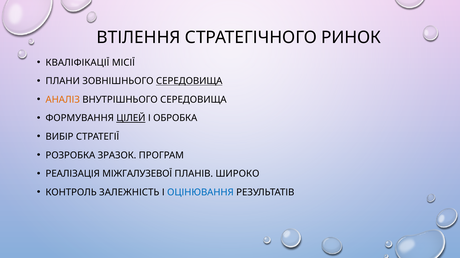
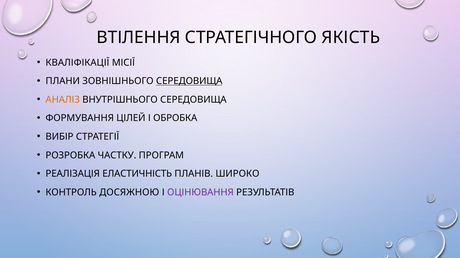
РИНОК: РИНОК -> ЯКІСТЬ
ЦІЛЕЙ underline: present -> none
ЗРАЗОК: ЗРАЗОК -> ЧАСТКУ
МІЖГАЛУЗЕВОЇ: МІЖГАЛУЗЕВОЇ -> ЕЛАСТИЧНІСТЬ
ЗАЛЕЖНІСТЬ: ЗАЛЕЖНІСТЬ -> ДОСЯЖНОЮ
ОЦІНЮВАННЯ colour: blue -> purple
